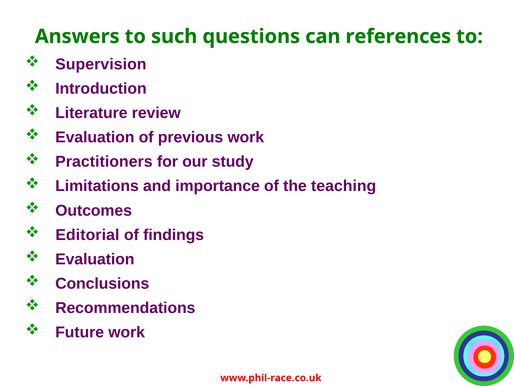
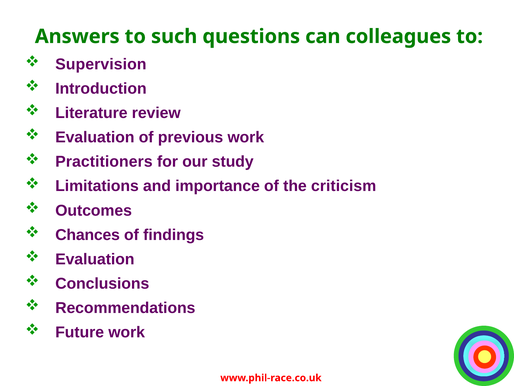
references: references -> colleagues
teaching: teaching -> criticism
Editorial: Editorial -> Chances
